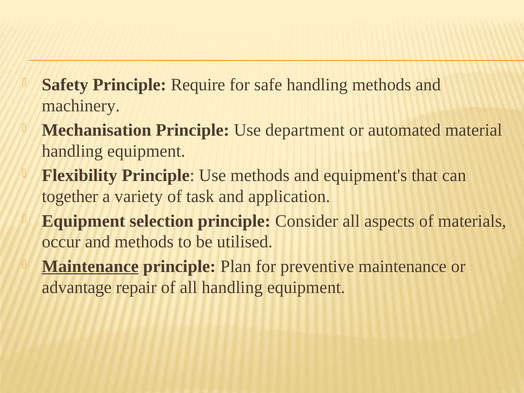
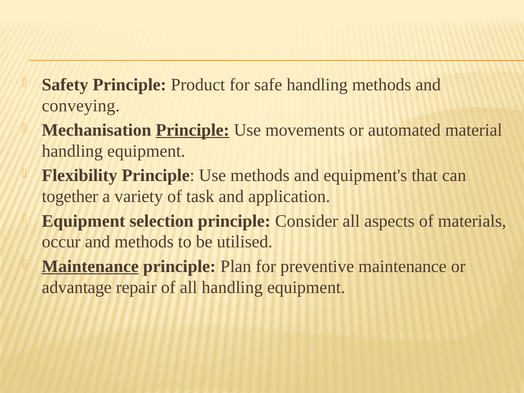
Require: Require -> Product
machinery: machinery -> conveying
Principle at (193, 130) underline: none -> present
department: department -> movements
